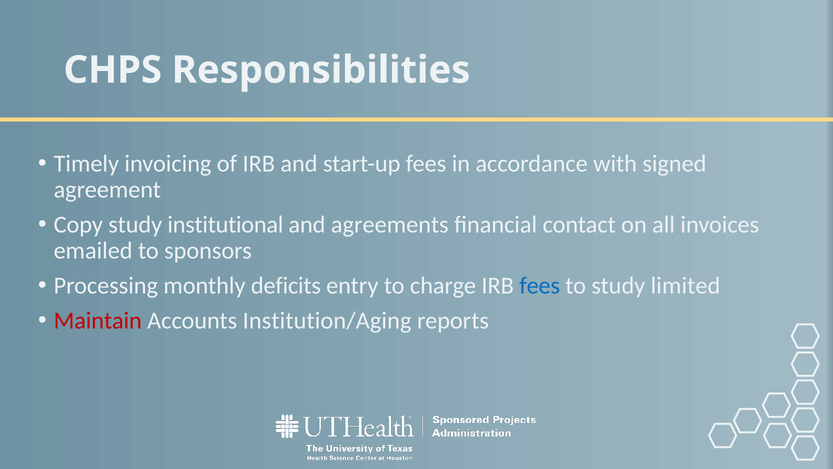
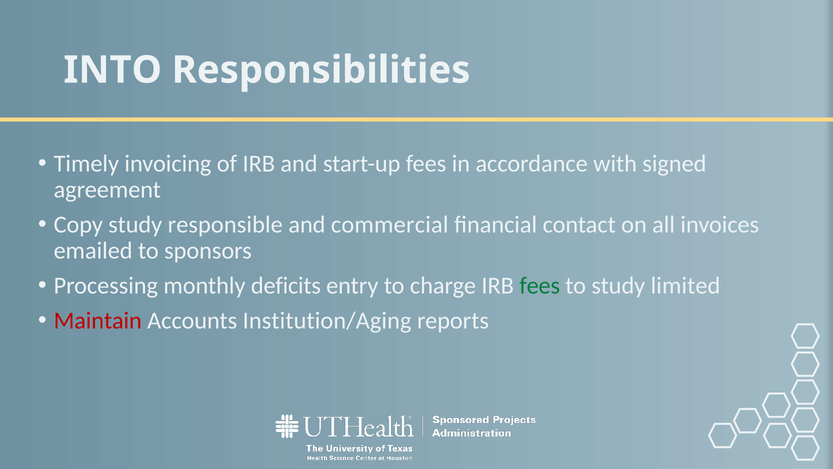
CHPS: CHPS -> INTO
institutional: institutional -> responsible
agreements: agreements -> commercial
fees at (540, 286) colour: blue -> green
